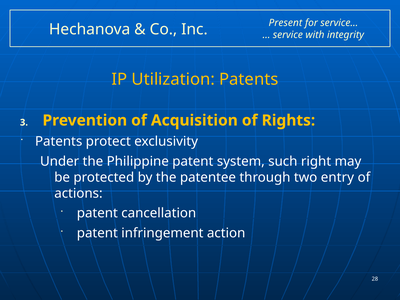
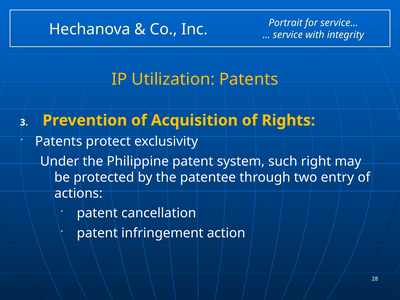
Present: Present -> Portrait
